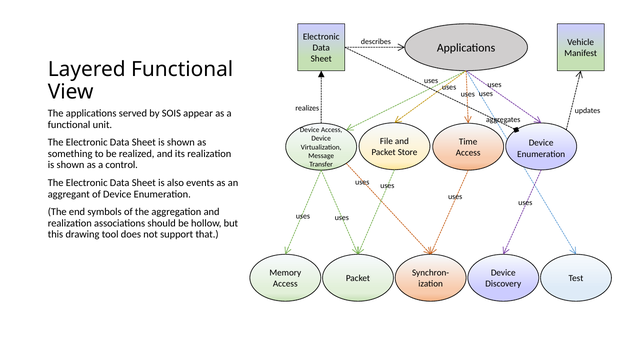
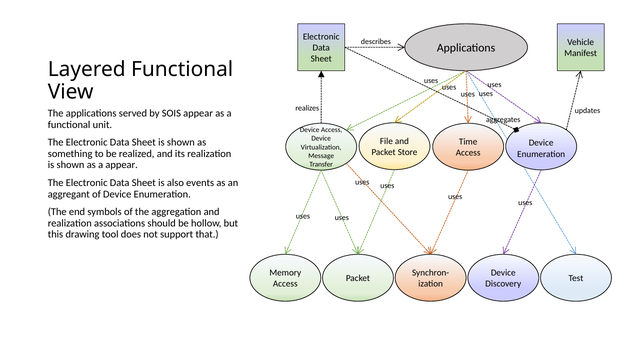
a control: control -> appear
